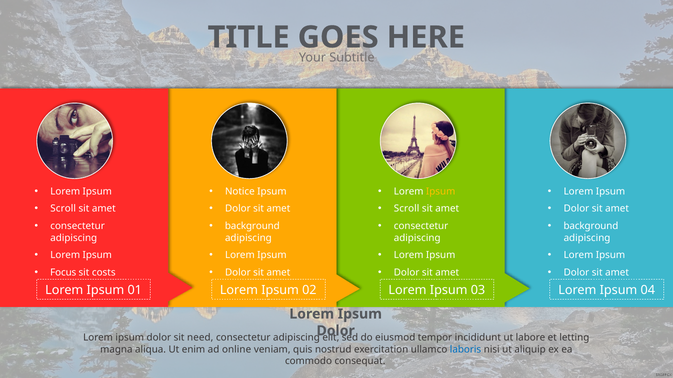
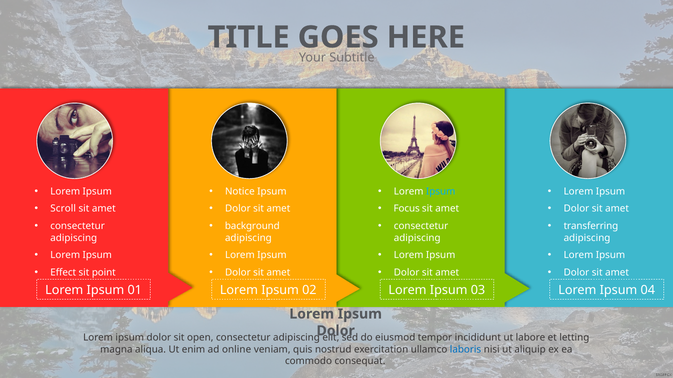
Ipsum at (441, 192) colour: yellow -> light blue
Scroll at (407, 209): Scroll -> Focus
background at (591, 226): background -> transferring
Focus: Focus -> Effect
costs: costs -> point
need: need -> open
